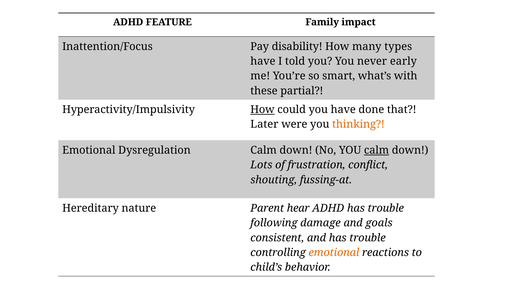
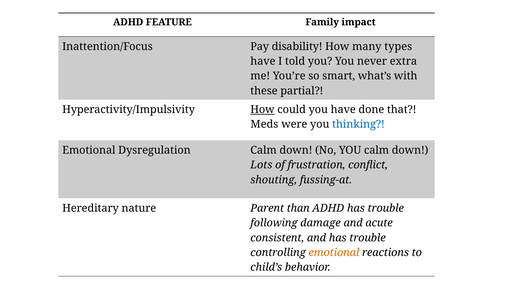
early: early -> extra
Later: Later -> Meds
thinking colour: orange -> blue
calm at (377, 150) underline: present -> none
hear: hear -> than
goals: goals -> acute
